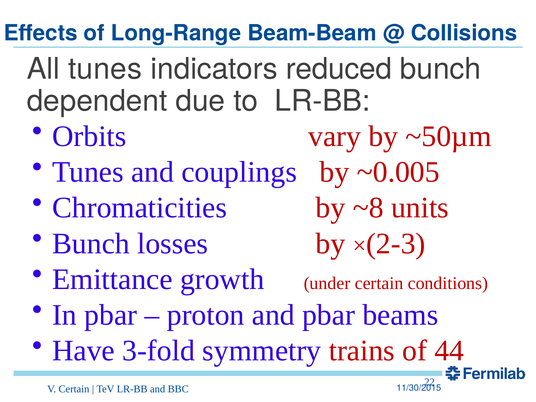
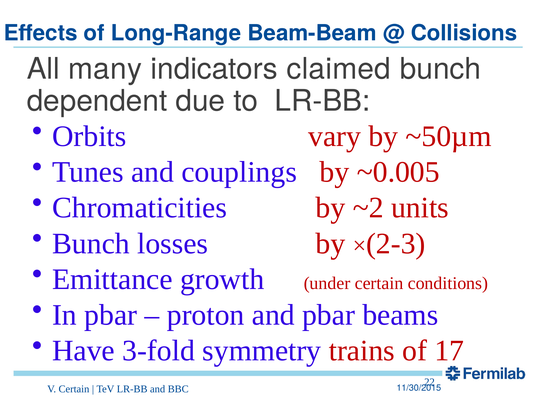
All tunes: tunes -> many
reduced: reduced -> claimed
~8: ~8 -> ~2
44: 44 -> 17
